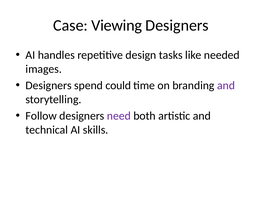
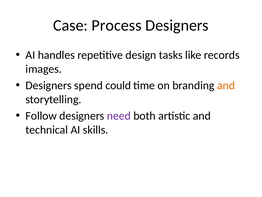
Viewing: Viewing -> Process
needed: needed -> records
and at (226, 85) colour: purple -> orange
